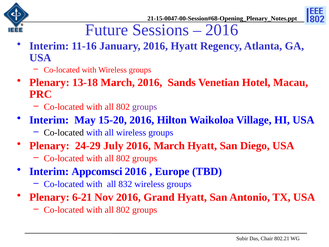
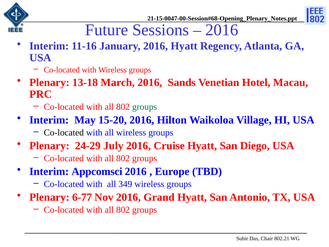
groups at (145, 107) colour: purple -> green
2016 March: March -> Cruise
832: 832 -> 349
6-21: 6-21 -> 6-77
